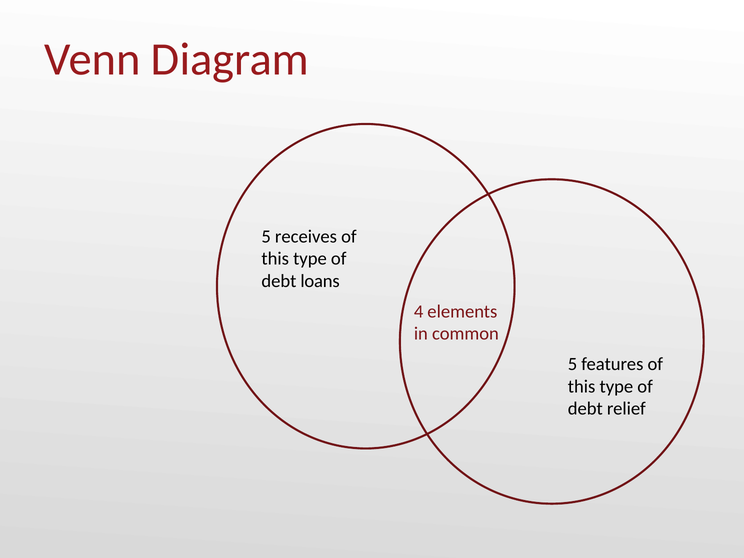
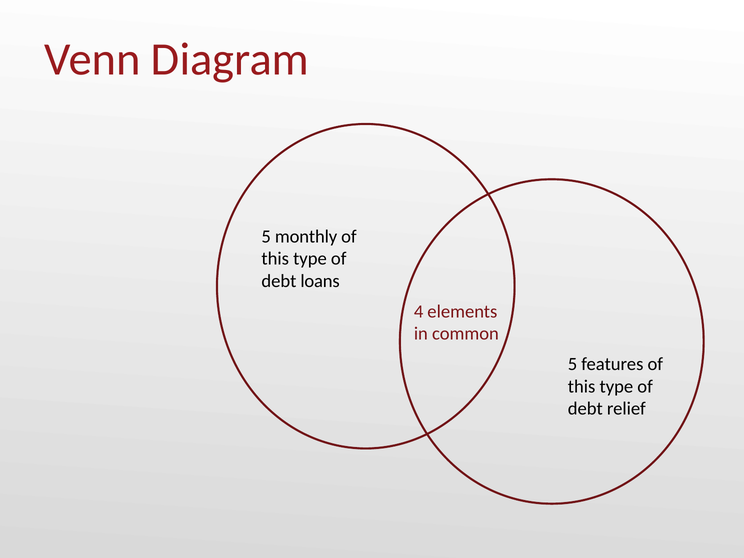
receives: receives -> monthly
